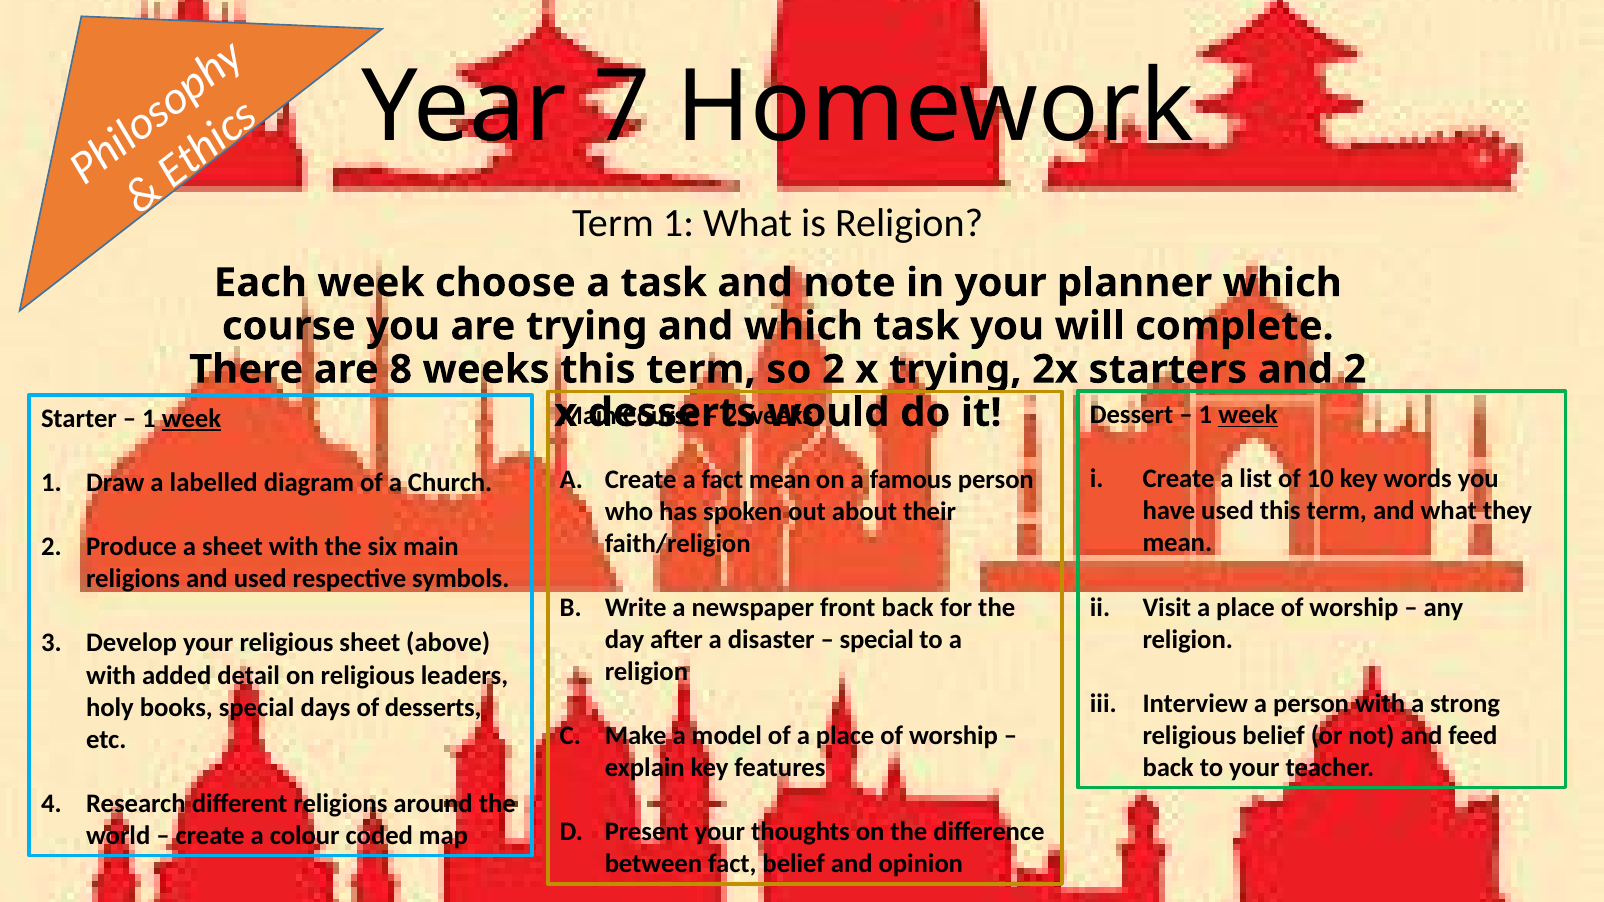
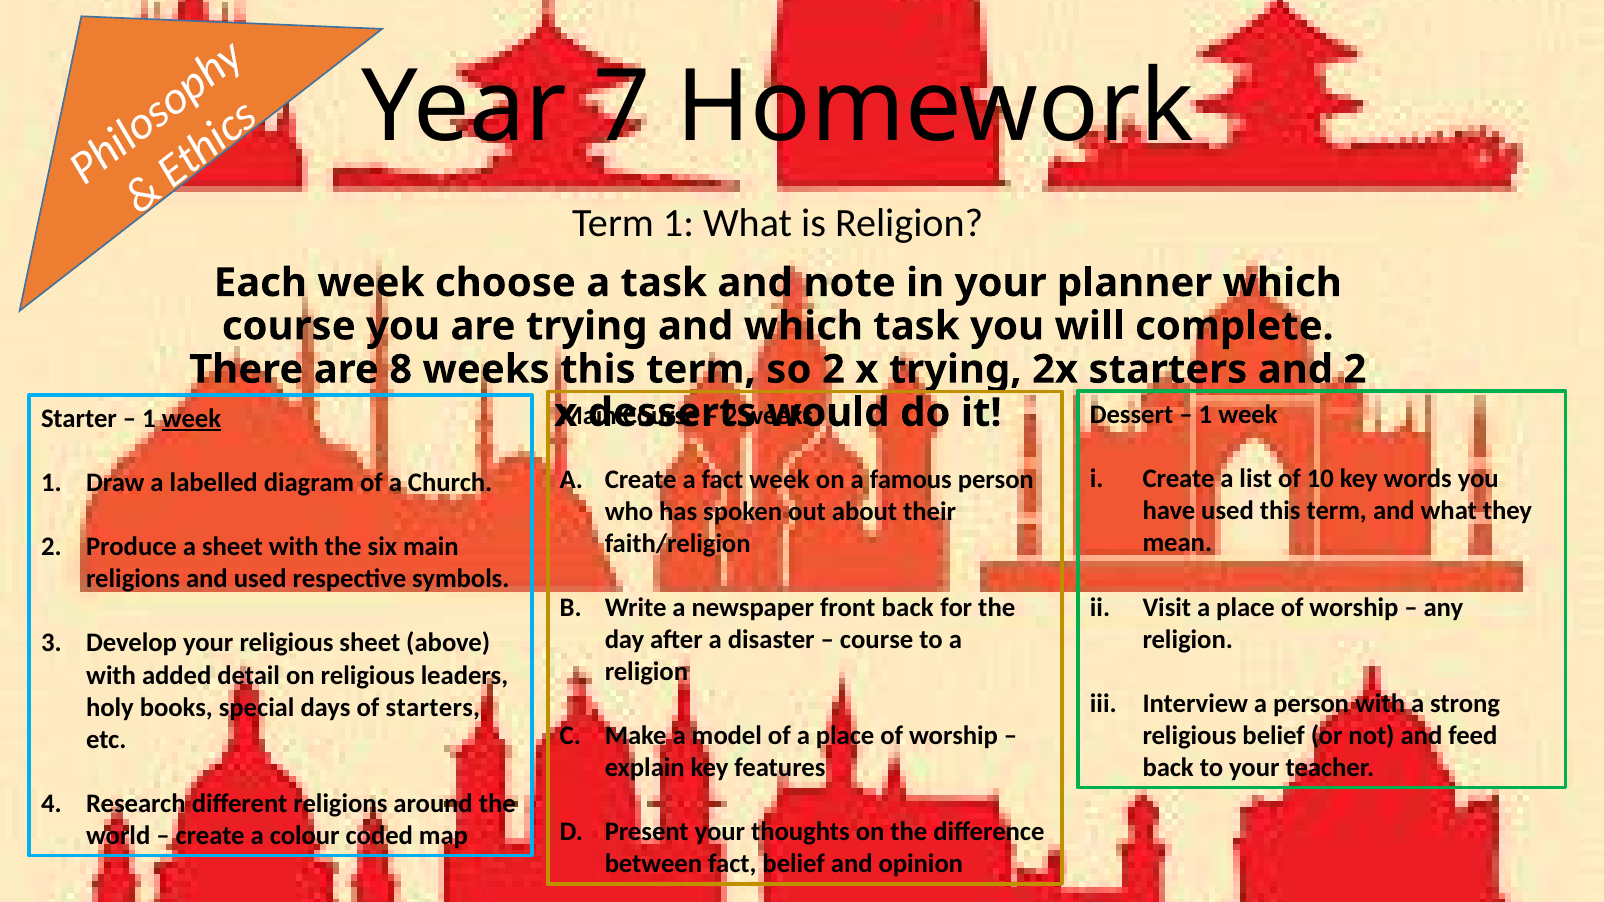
week at (1248, 415) underline: present -> none
fact mean: mean -> week
special at (877, 640): special -> course
of desserts: desserts -> starters
